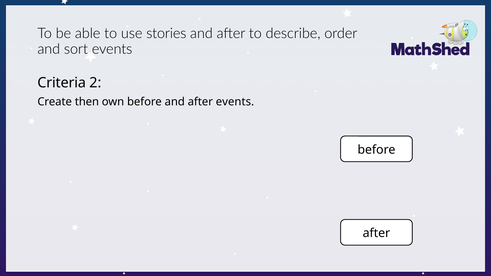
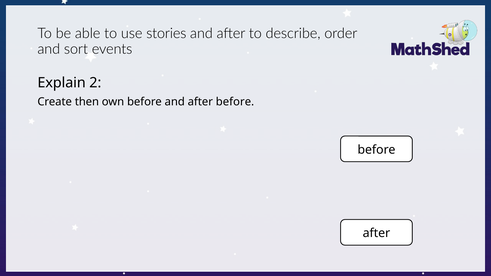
Criteria: Criteria -> Explain
after events: events -> before
